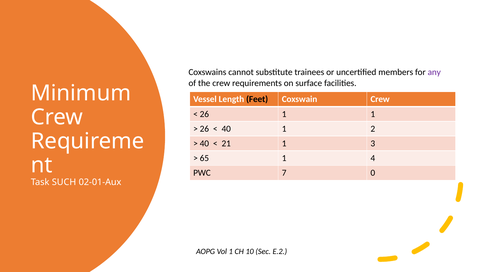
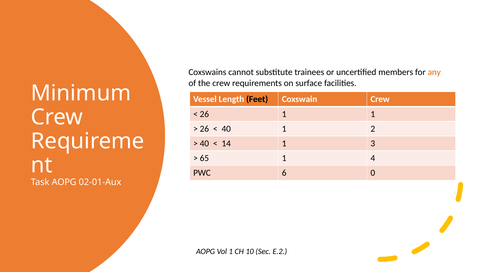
any colour: purple -> orange
21: 21 -> 14
7: 7 -> 6
Task SUCH: SUCH -> AOPG
